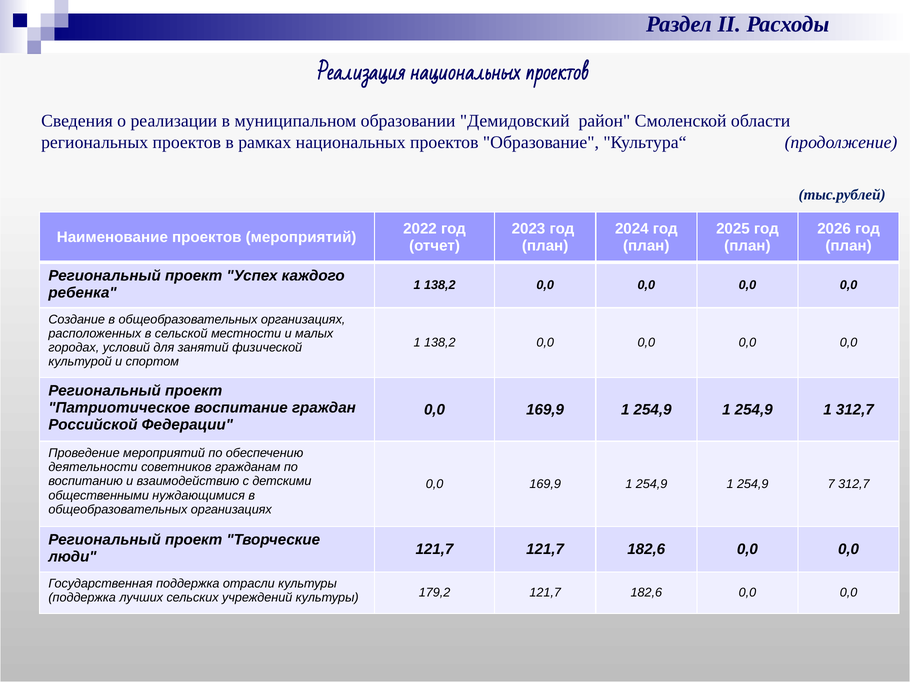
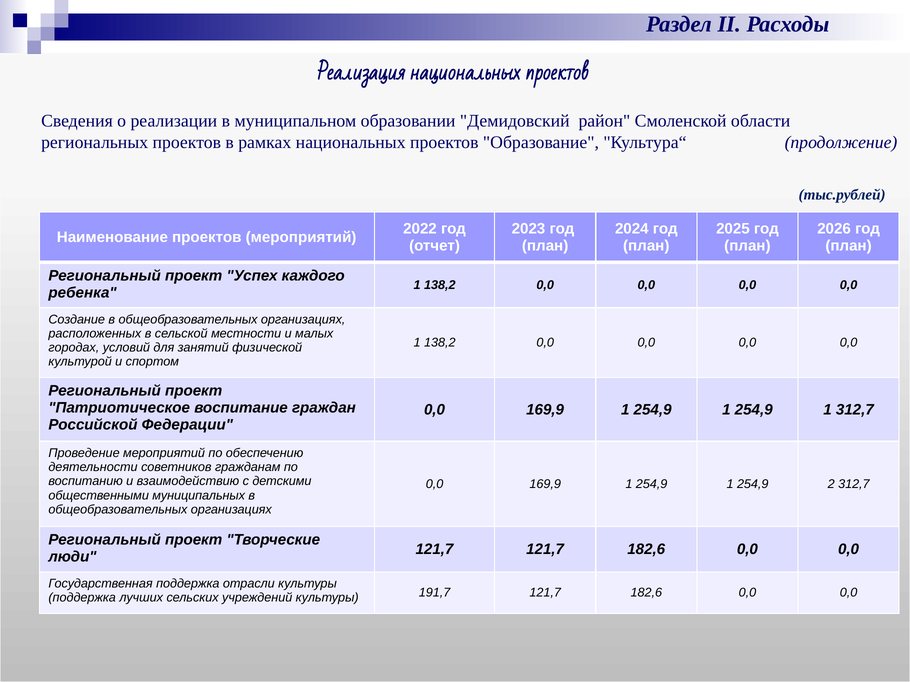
7: 7 -> 2
нуждающимися: нуждающимися -> муниципальных
179,2: 179,2 -> 191,7
